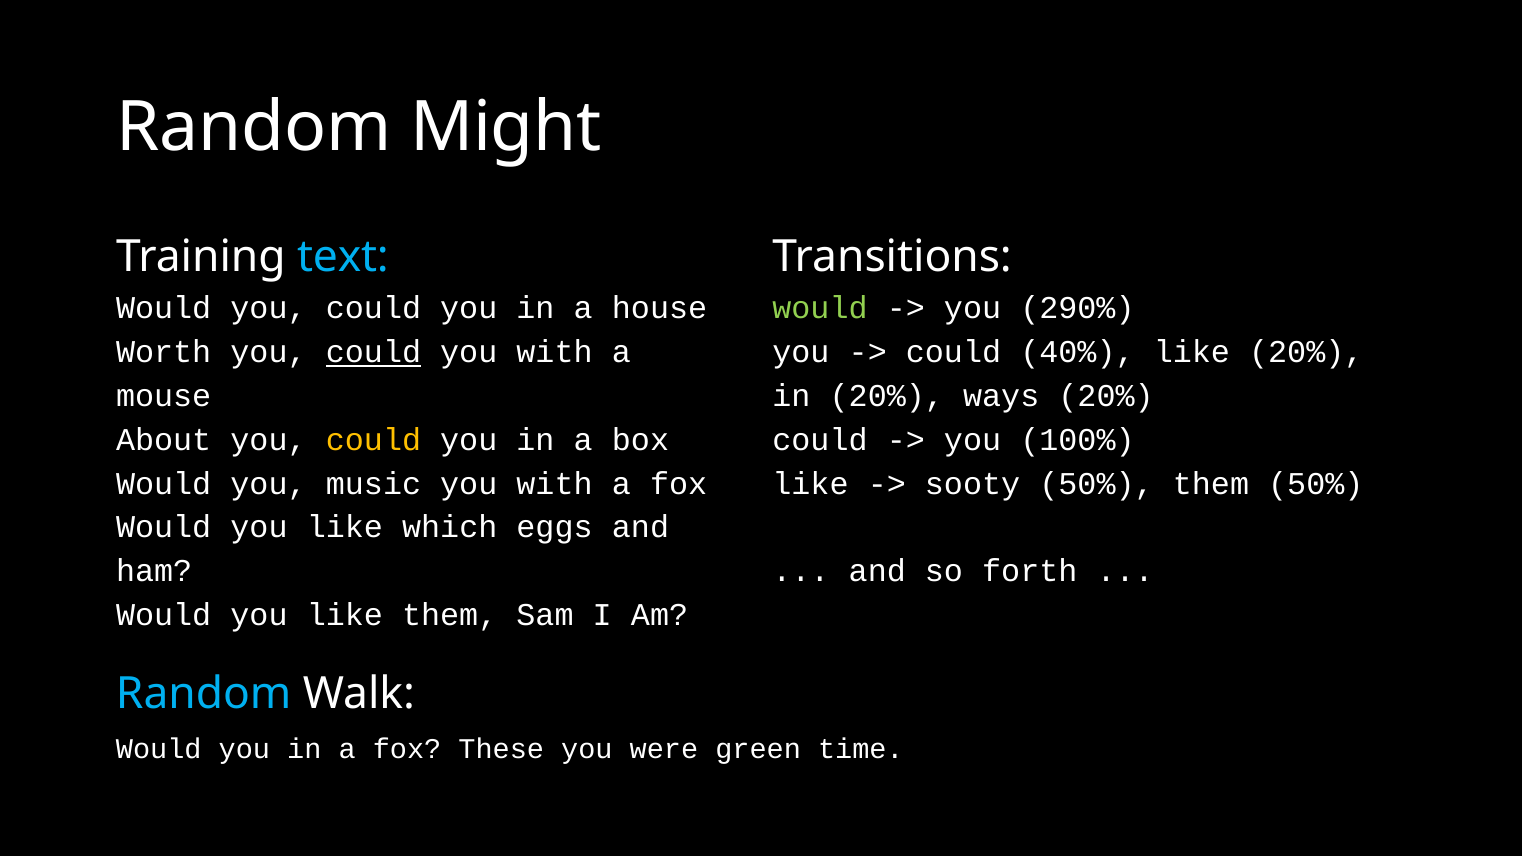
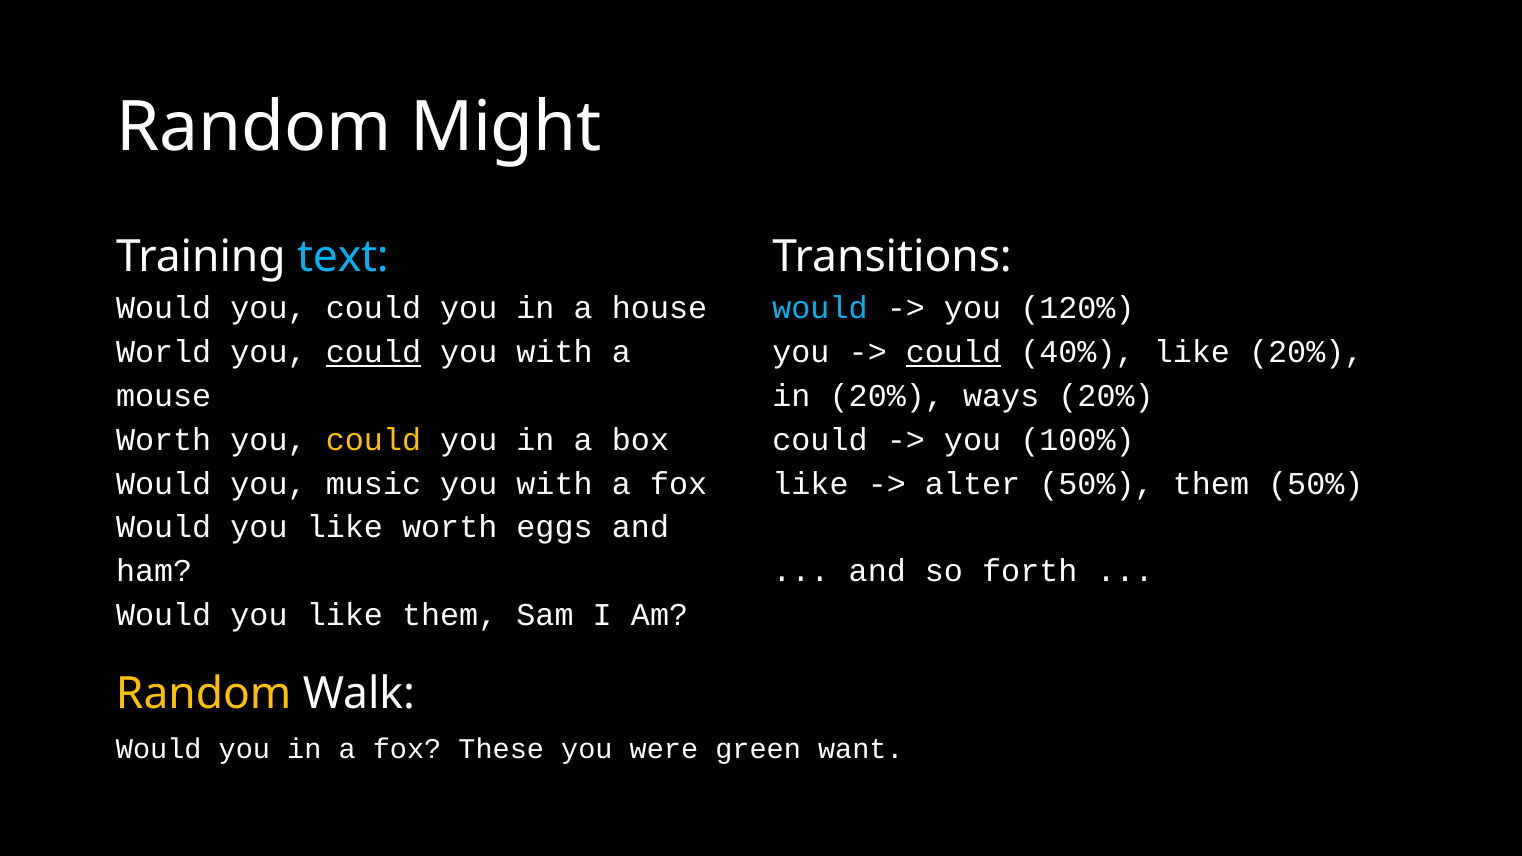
would at (820, 308) colour: light green -> light blue
290%: 290% -> 120%
Worth: Worth -> World
could at (954, 352) underline: none -> present
About at (164, 440): About -> Worth
sooty: sooty -> alter
like which: which -> worth
Random at (204, 694) colour: light blue -> yellow
time: time -> want
